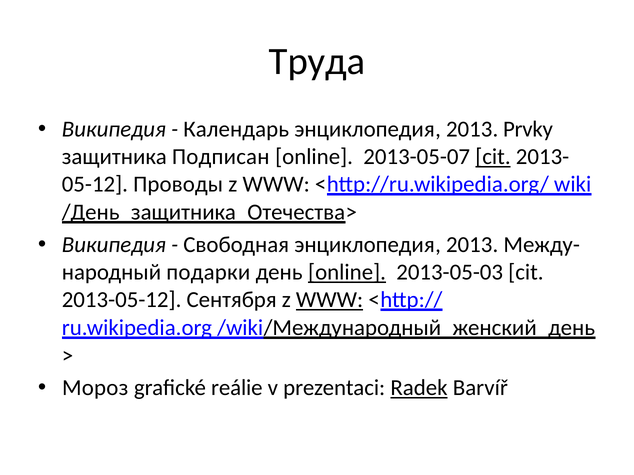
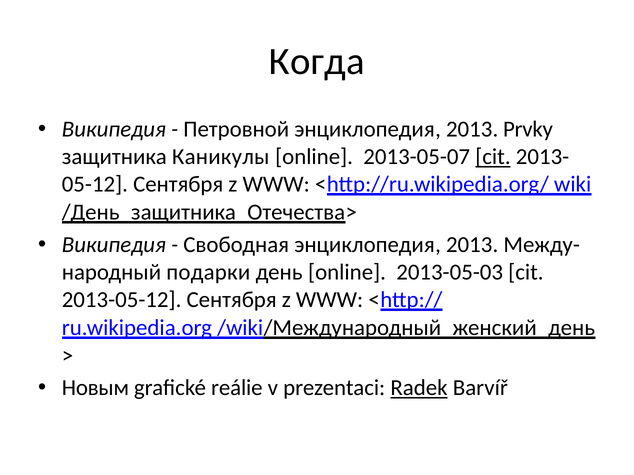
Труда: Труда -> Когда
Календарь: Календарь -> Петровной
Подписан: Подписан -> Каникулы
Проводы at (178, 185): Проводы -> Сентября
online at (347, 273) underline: present -> none
WWW at (330, 300) underline: present -> none
Мороз: Мороз -> Новым
